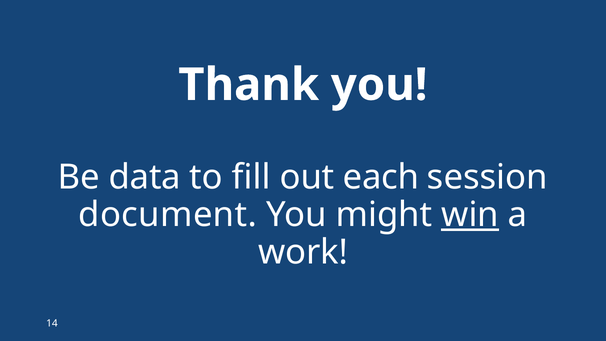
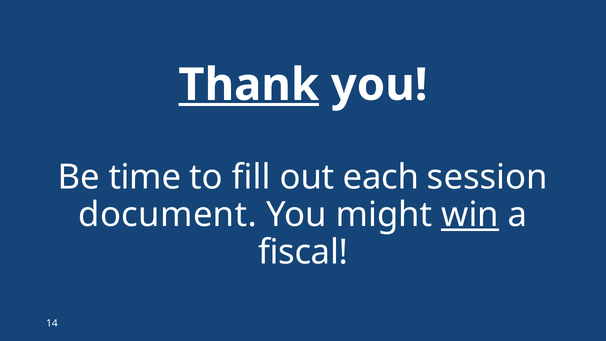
Thank underline: none -> present
data: data -> time
work: work -> fiscal
